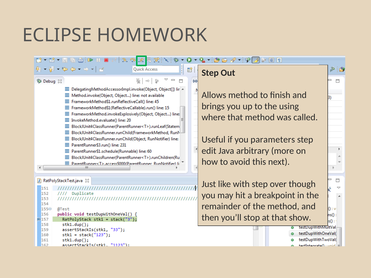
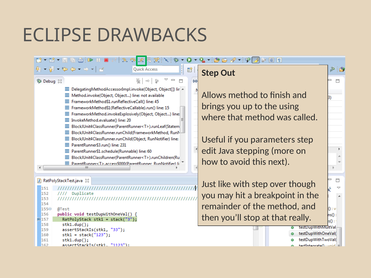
HOMEWORK: HOMEWORK -> DRAWBACKS
arbitrary: arbitrary -> stepping
show: show -> really
